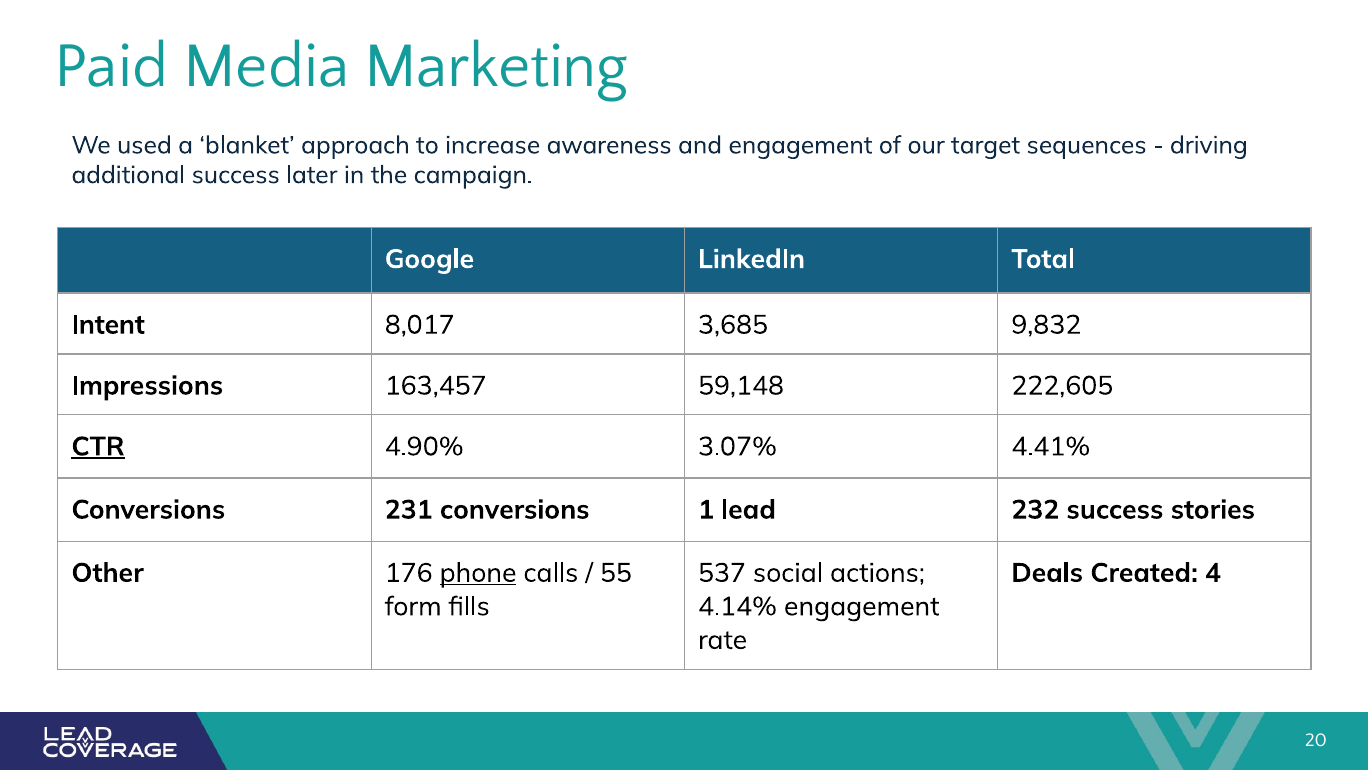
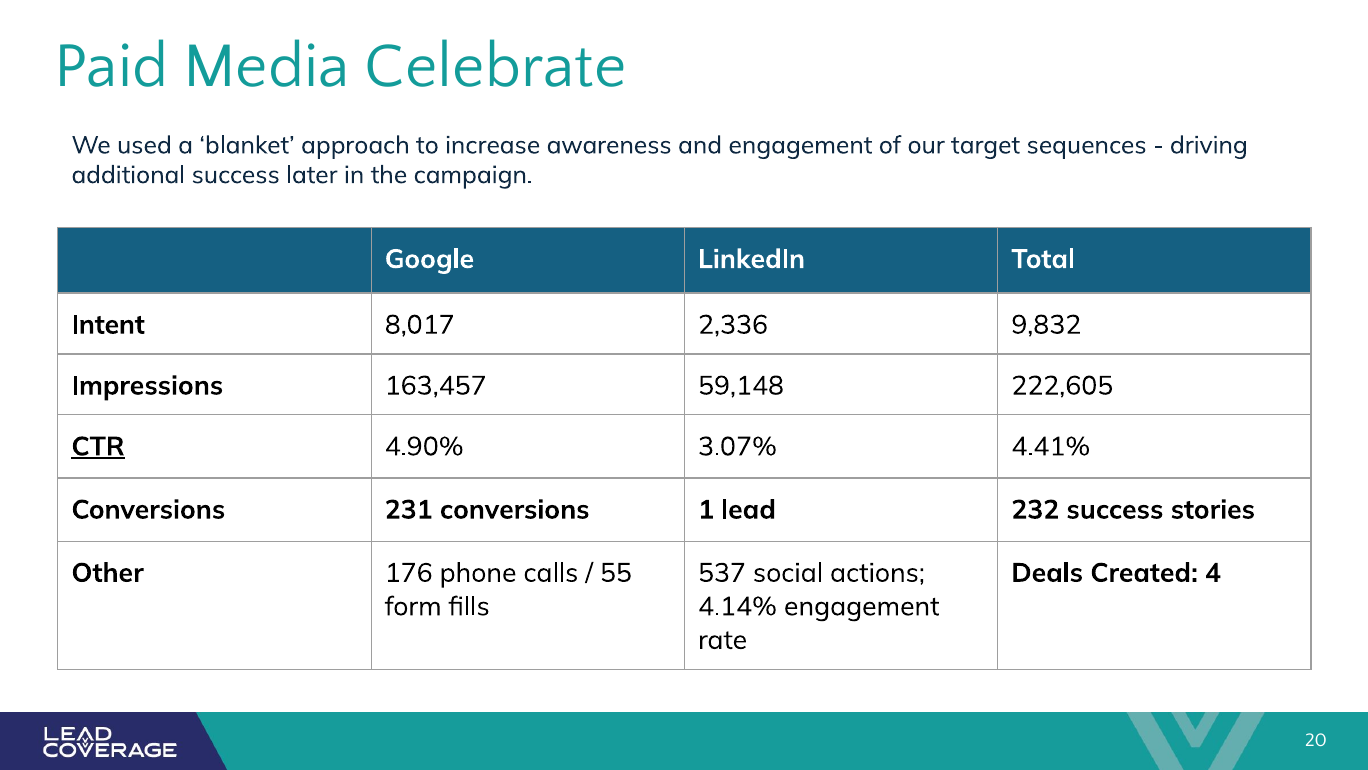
Marketing: Marketing -> Celebrate
3,685: 3,685 -> 2,336
phone underline: present -> none
